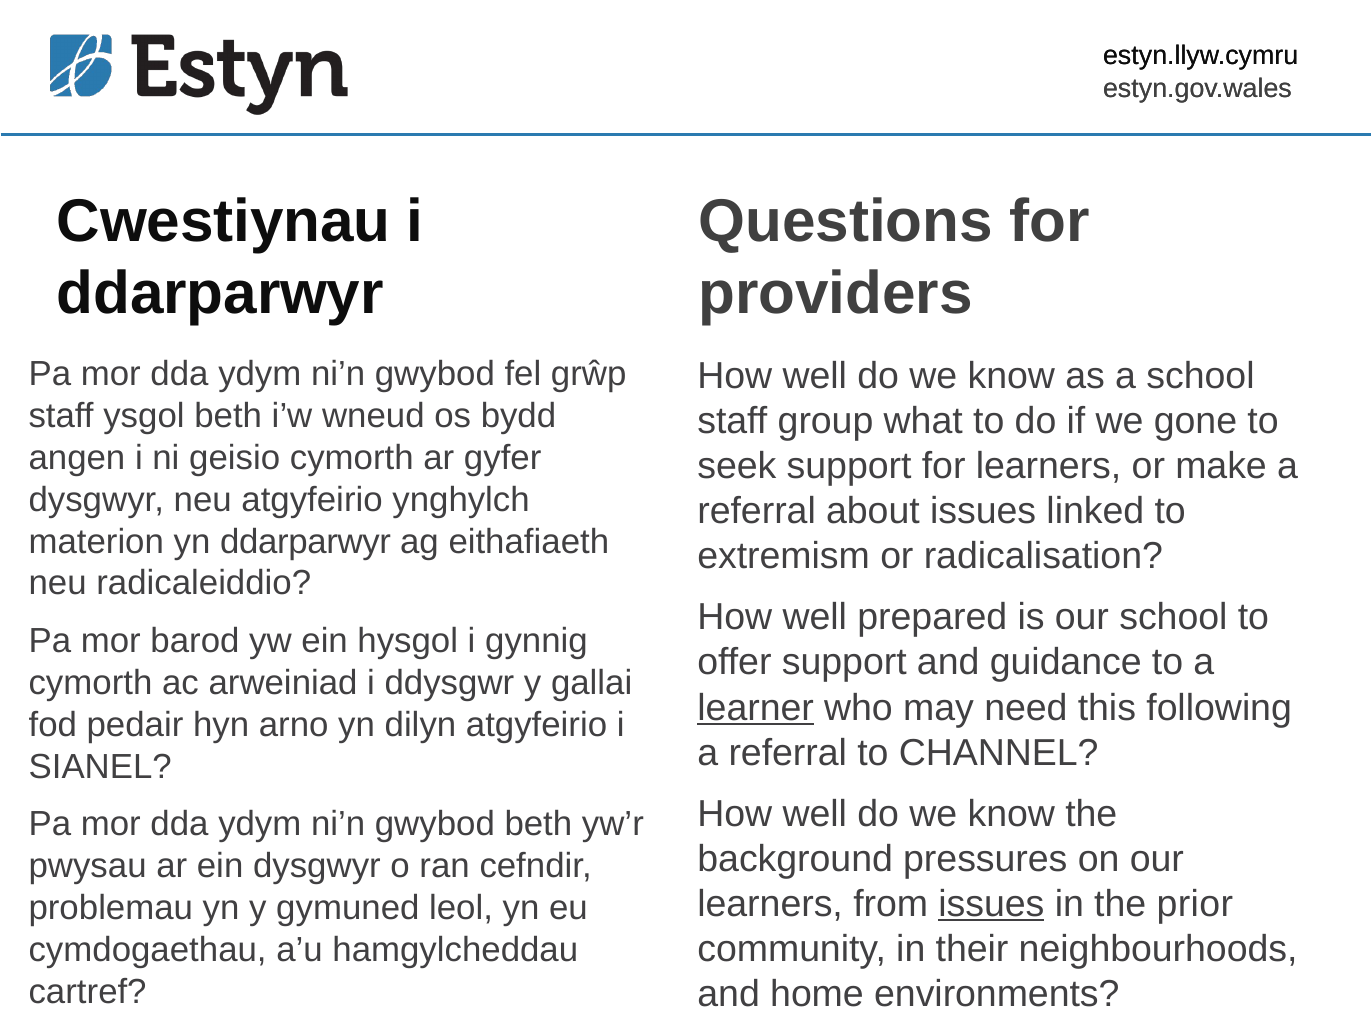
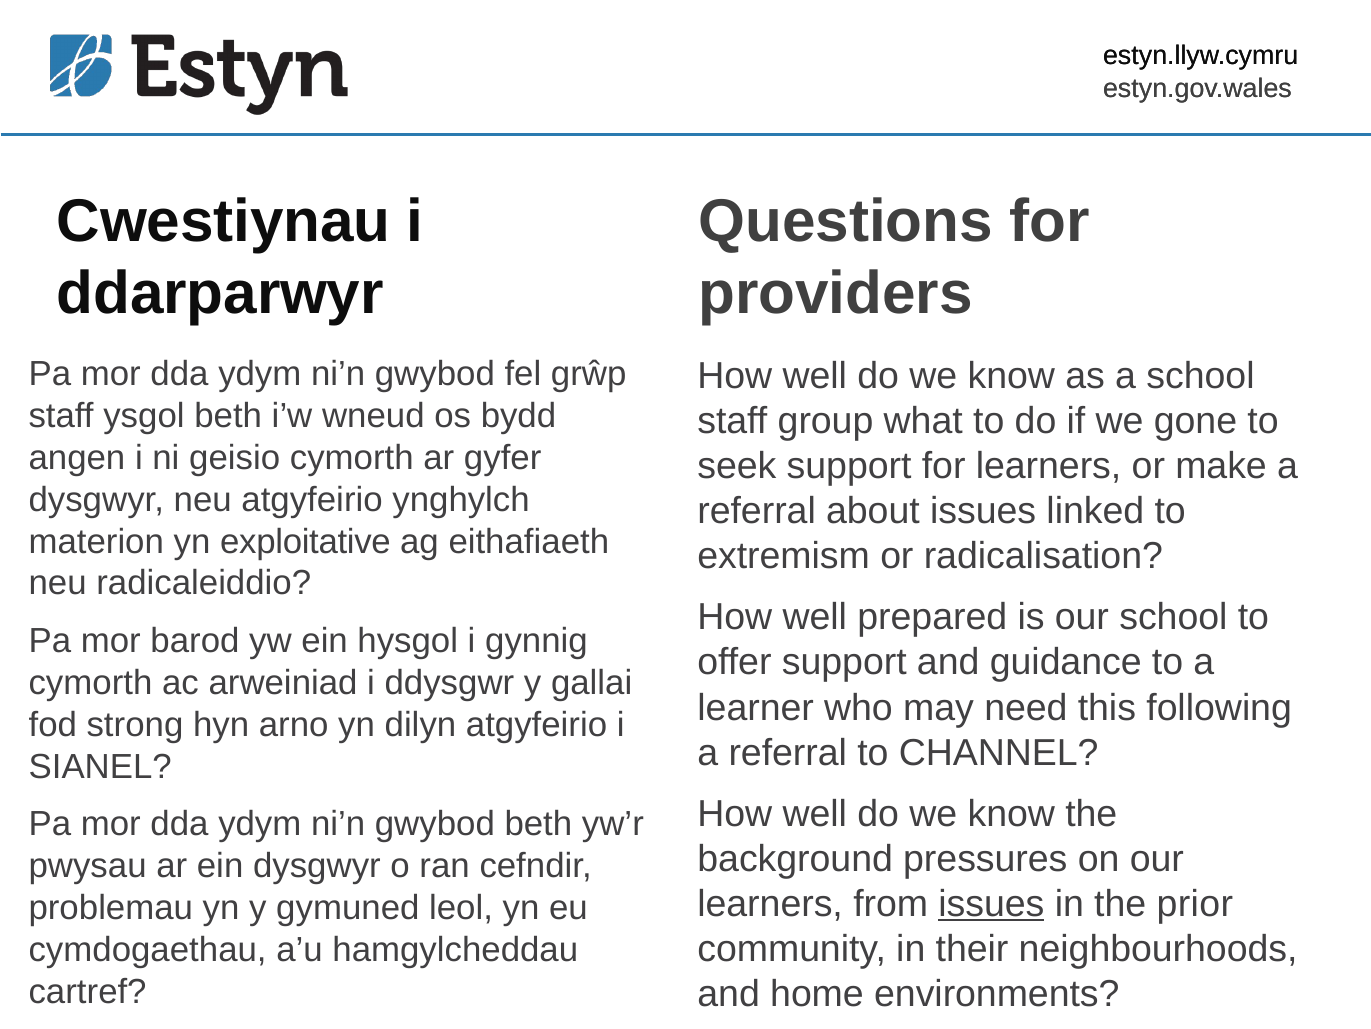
yn ddarparwyr: ddarparwyr -> exploitative
learner underline: present -> none
pedair: pedair -> strong
